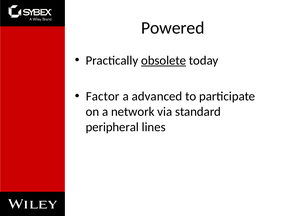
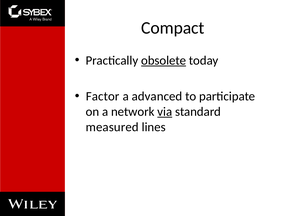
Powered: Powered -> Compact
via underline: none -> present
peripheral: peripheral -> measured
